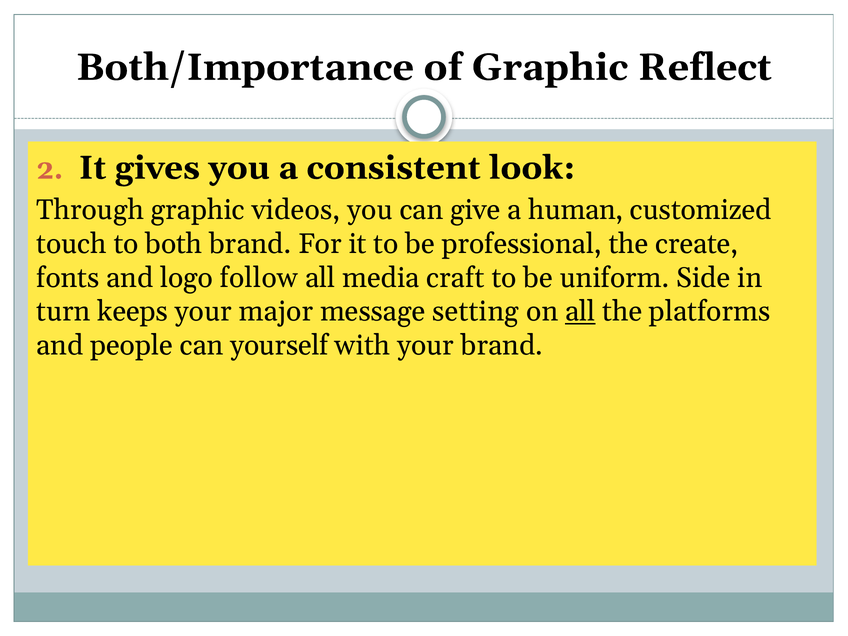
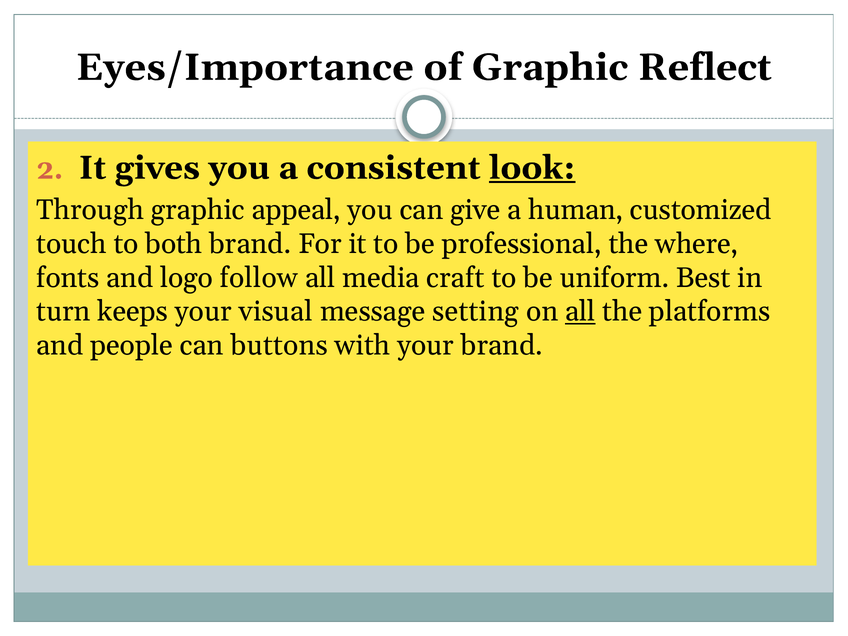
Both/Importance: Both/Importance -> Eyes/Importance
look underline: none -> present
videos: videos -> appeal
create: create -> where
Side: Side -> Best
major: major -> visual
yourself: yourself -> buttons
